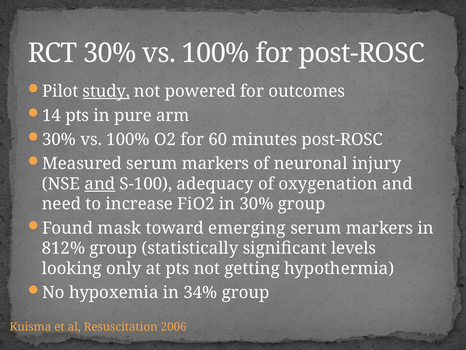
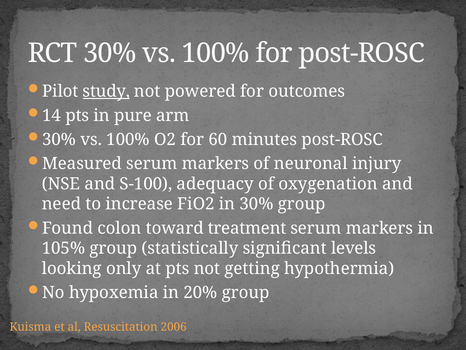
and at (100, 184) underline: present -> none
mask: mask -> colon
emerging: emerging -> treatment
812%: 812% -> 105%
34%: 34% -> 20%
